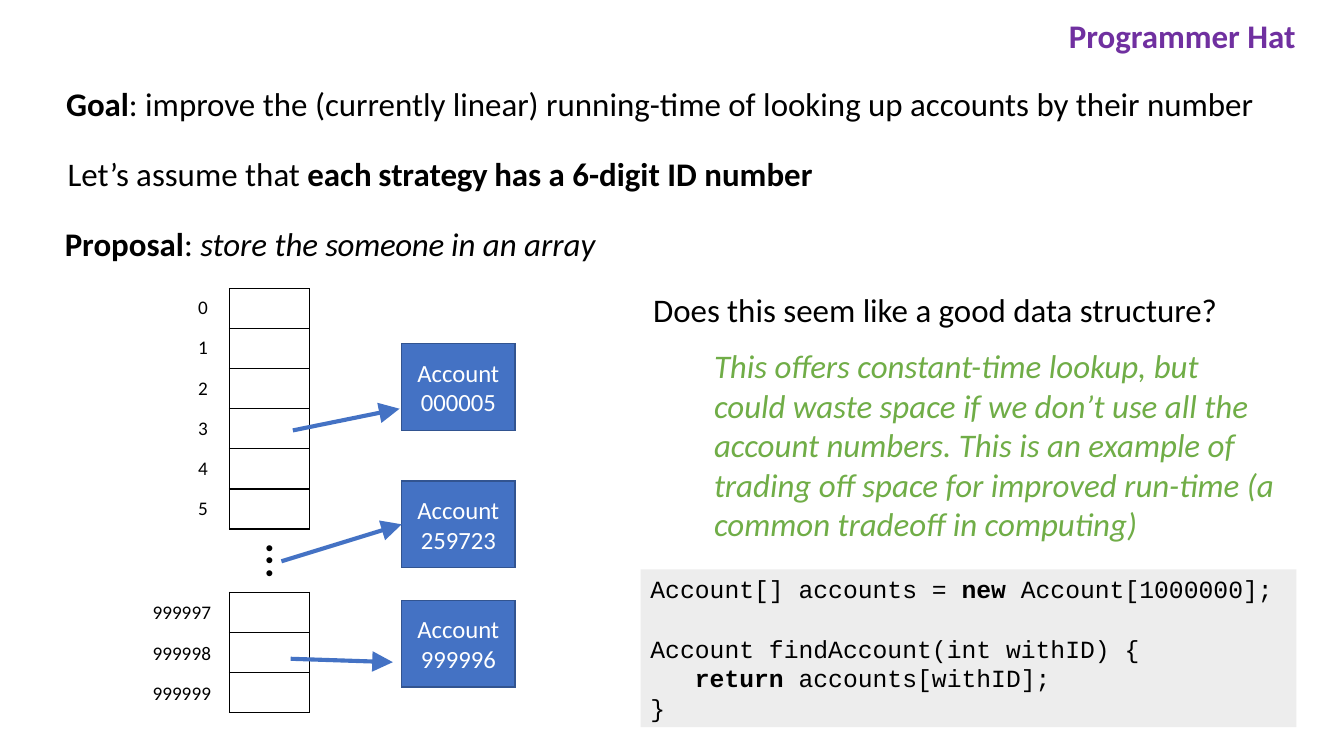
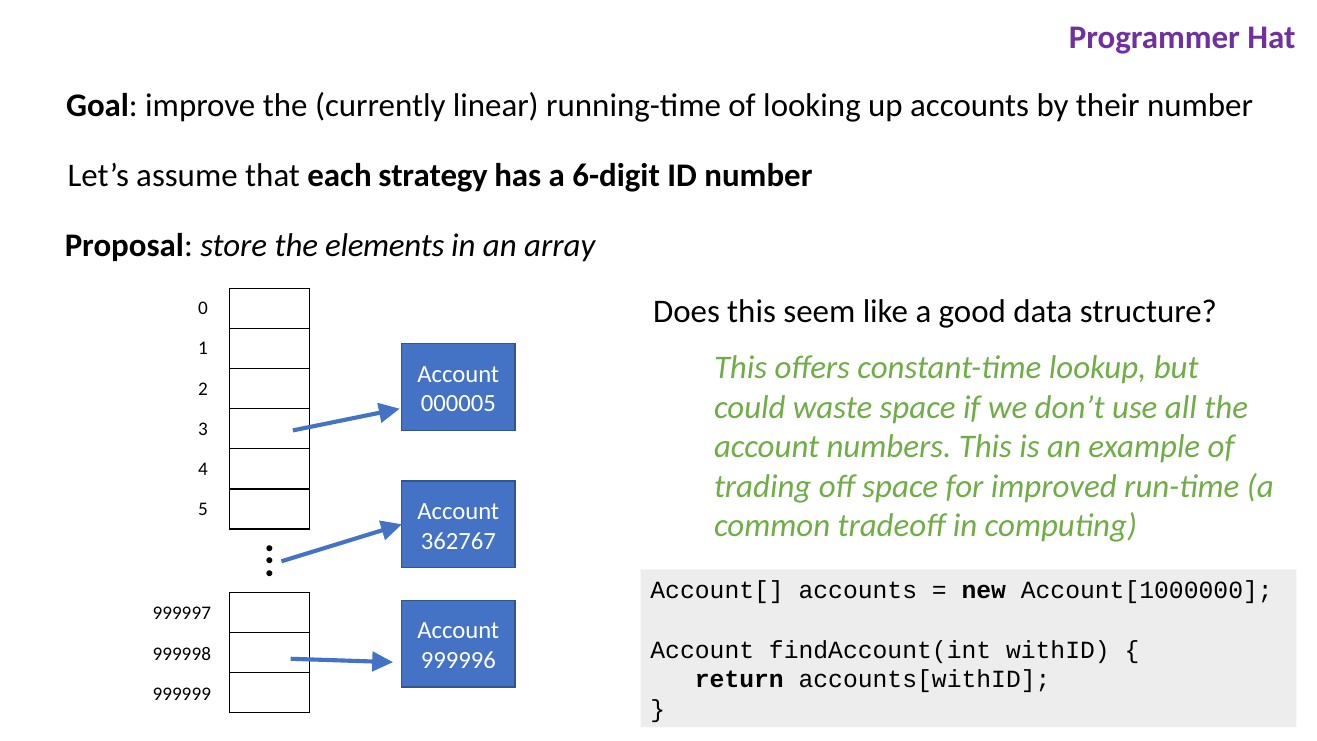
someone: someone -> elements
259723: 259723 -> 362767
